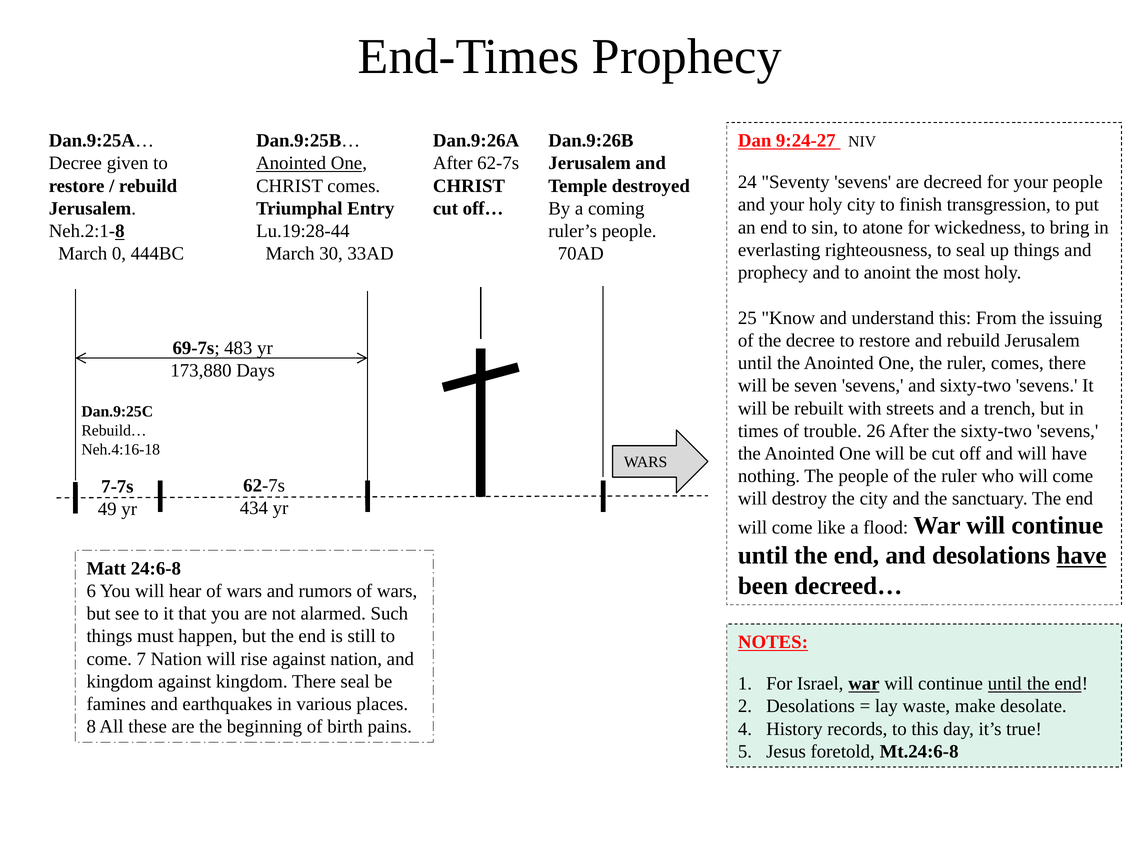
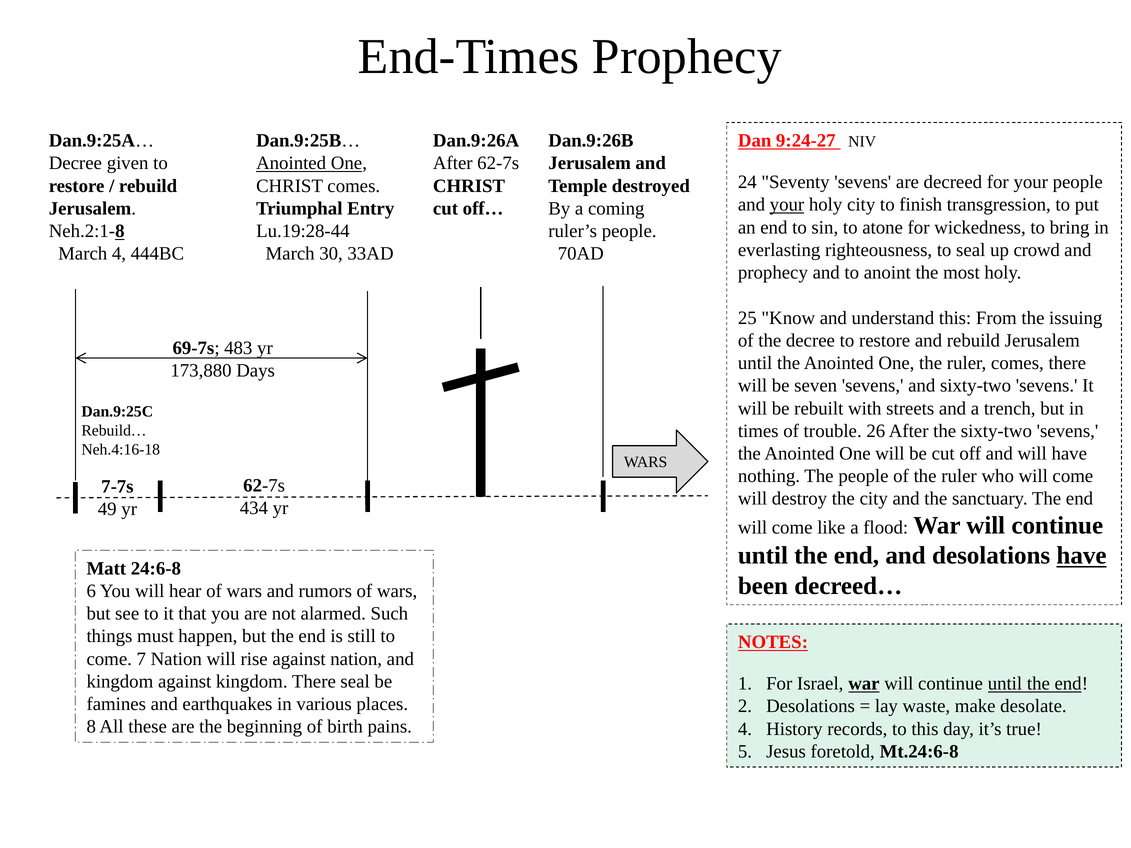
your at (787, 205) underline: none -> present
up things: things -> crowd
March 0: 0 -> 4
